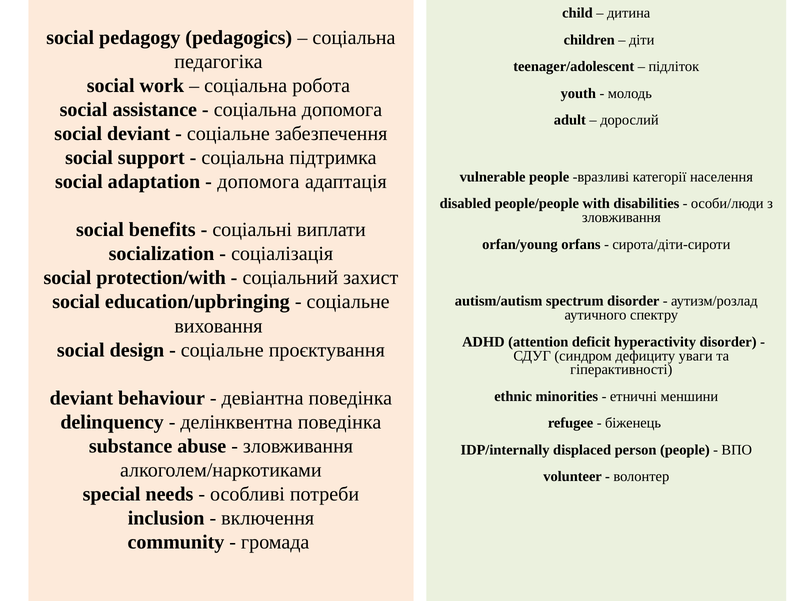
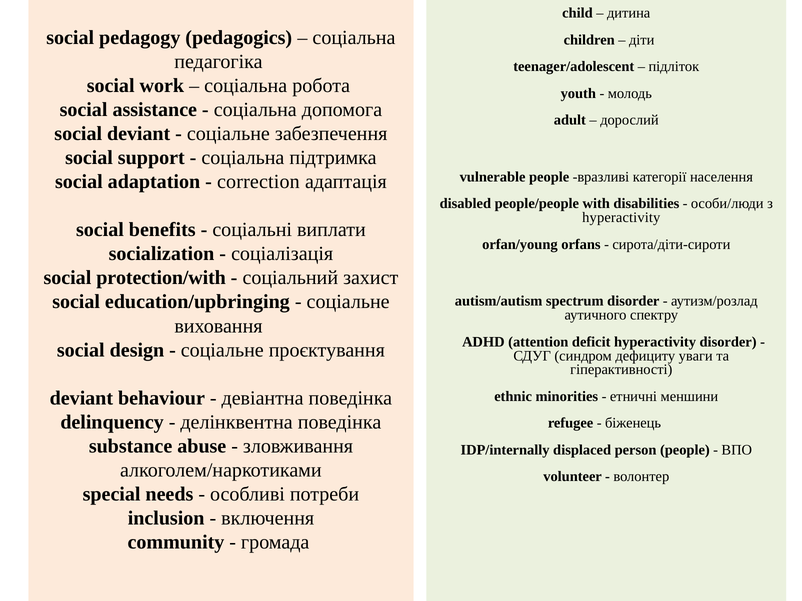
допомога at (258, 182): допомога -> correction
зловживання at (621, 218): зловживання -> hyperactivity
